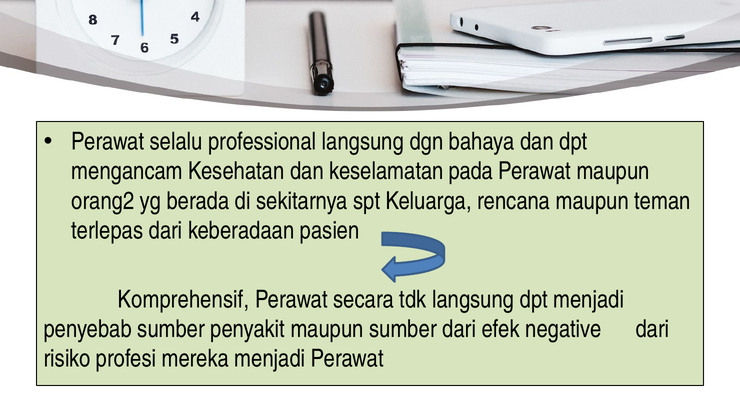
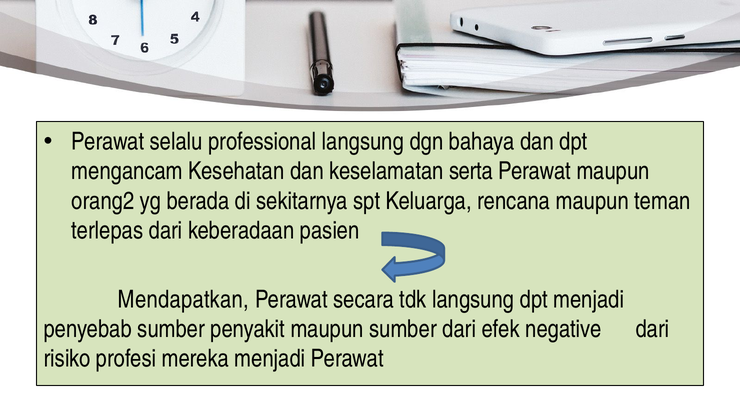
pada: pada -> serta
Komprehensif: Komprehensif -> Mendapatkan
